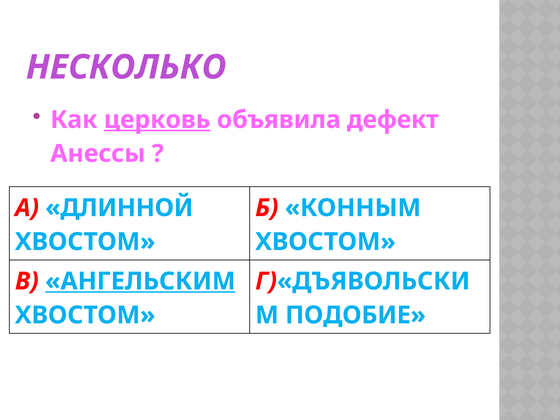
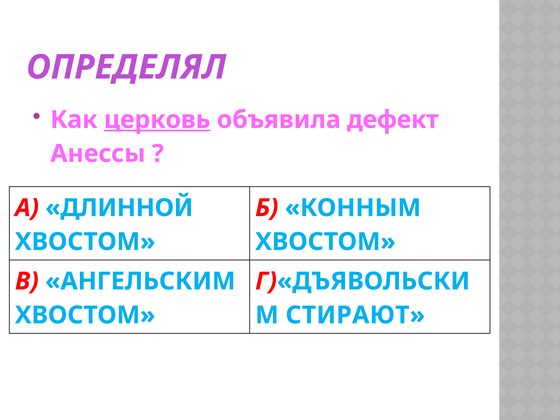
НЕСКОЛЬКО: НЕСКОЛЬКО -> ОПРЕДЕЛЯЛ
АНГЕЛЬСКИМ underline: present -> none
ПОДОБИЕ: ПОДОБИЕ -> СТИРАЮТ
